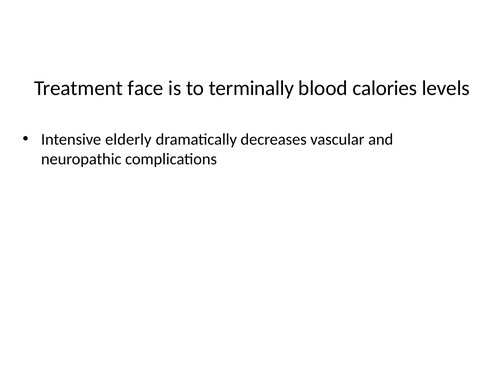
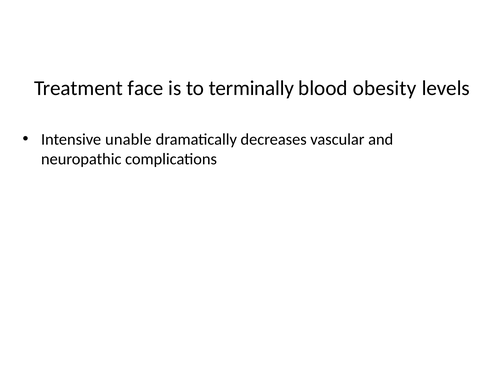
calories: calories -> obesity
elderly: elderly -> unable
